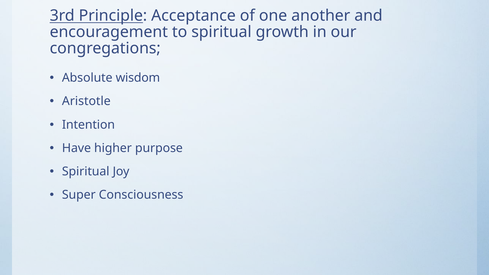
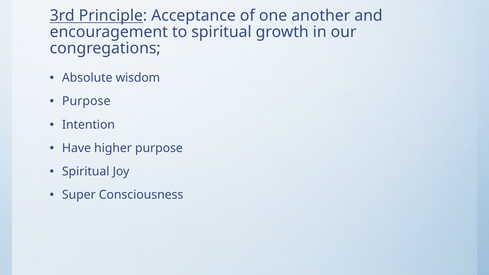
Aristotle at (86, 101): Aristotle -> Purpose
